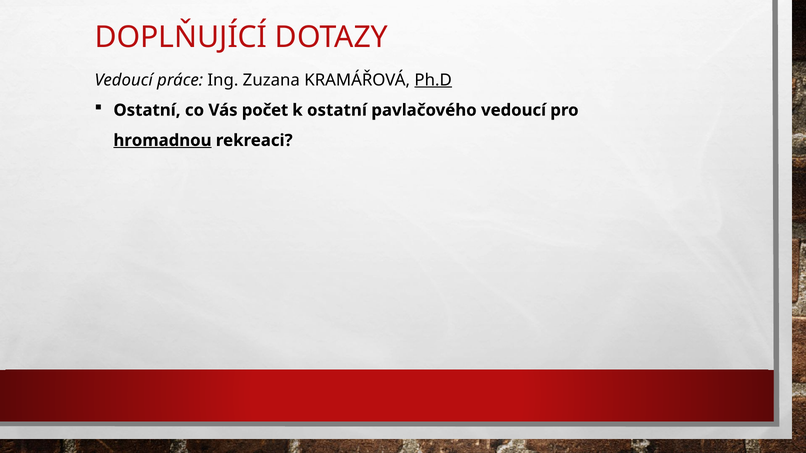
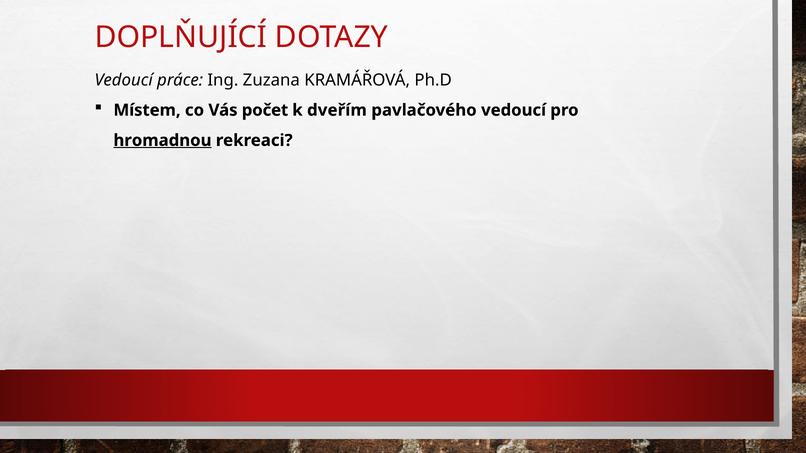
Ph.D underline: present -> none
Ostatní at (147, 110): Ostatní -> Místem
k ostatní: ostatní -> dveřím
